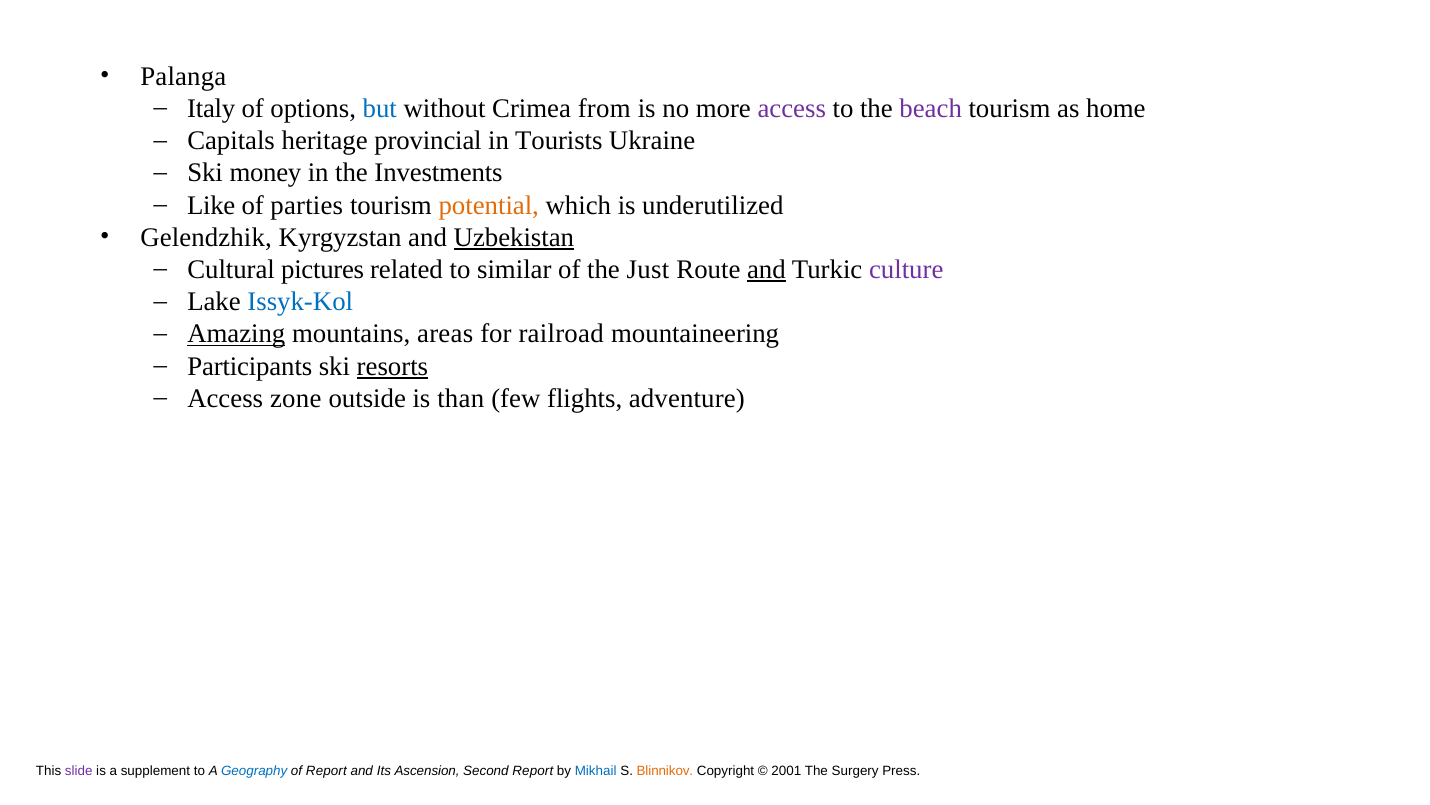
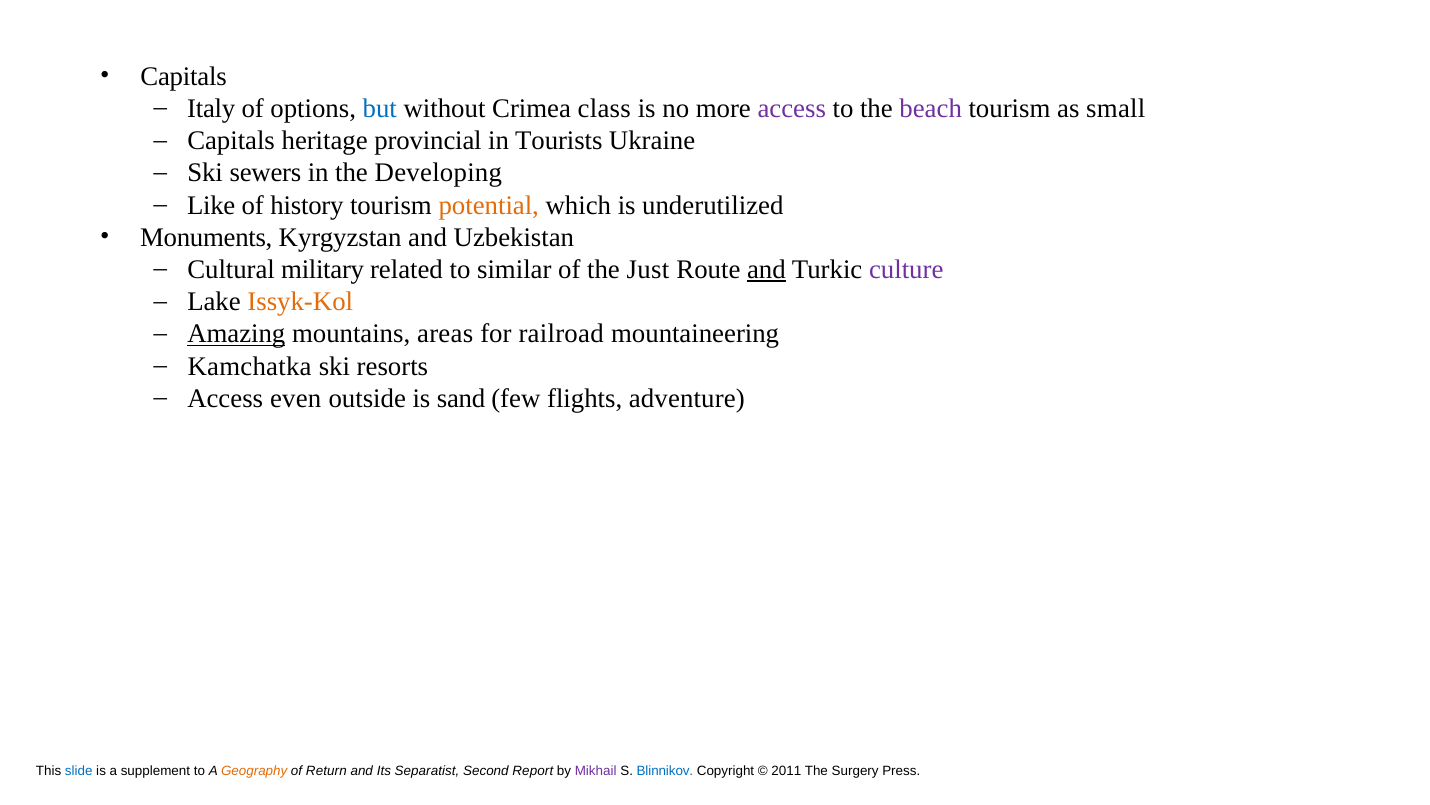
Palanga at (183, 76): Palanga -> Capitals
from: from -> class
home: home -> small
money: money -> sewers
Investments: Investments -> Developing
parties: parties -> history
Gelendzhik: Gelendzhik -> Monuments
Uzbekistan underline: present -> none
pictures: pictures -> military
Issyk-Kol colour: blue -> orange
Participants: Participants -> Kamchatka
resorts underline: present -> none
zone: zone -> even
than: than -> sand
slide colour: purple -> blue
Geography colour: blue -> orange
of Report: Report -> Return
Ascension: Ascension -> Separatist
Mikhail colour: blue -> purple
Blinnikov colour: orange -> blue
2001: 2001 -> 2011
